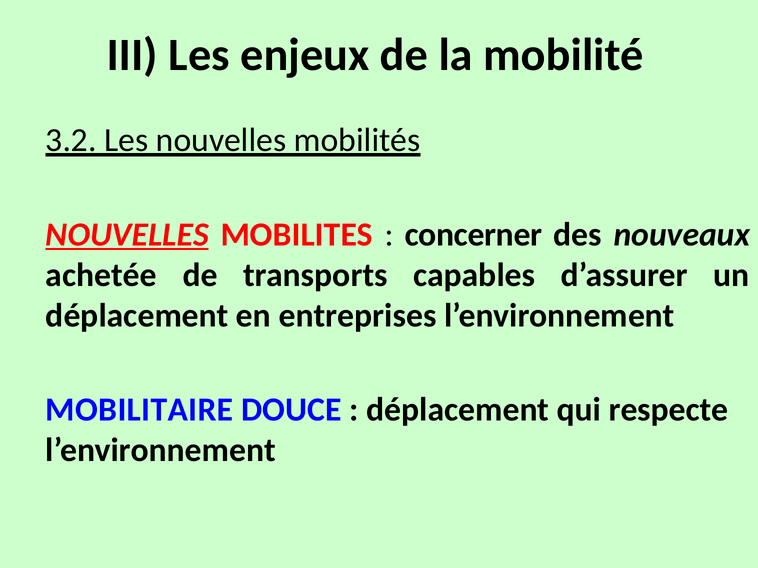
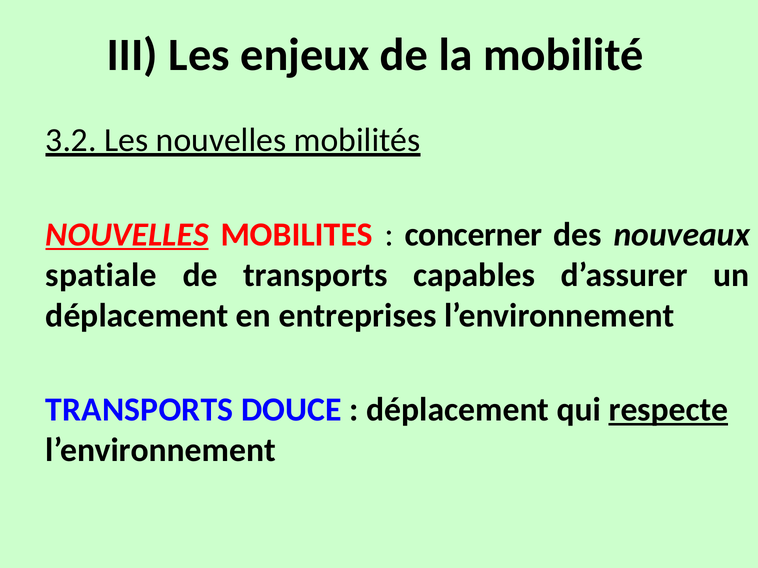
achetée: achetée -> spatiale
MOBILITAIRE at (139, 410): MOBILITAIRE -> TRANSPORTS
respecte underline: none -> present
